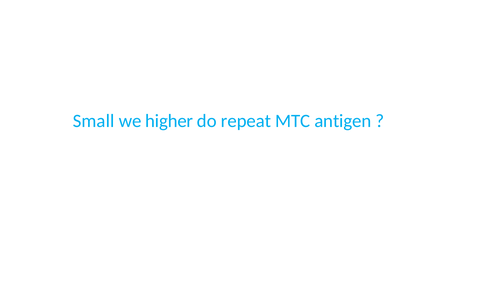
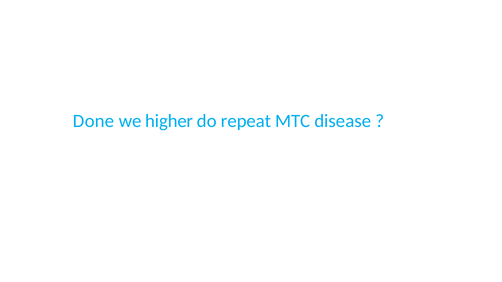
Small: Small -> Done
antigen: antigen -> disease
